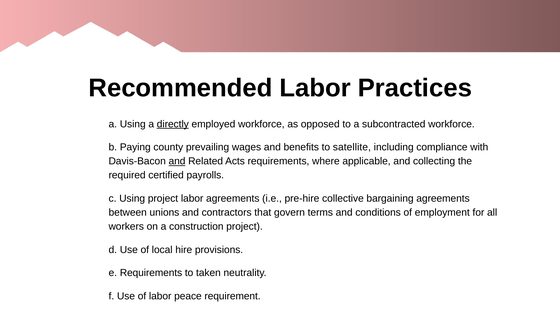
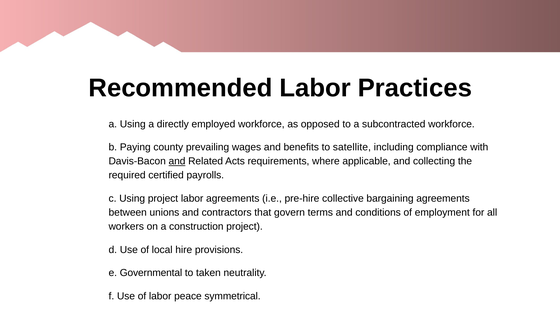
directly underline: present -> none
e Requirements: Requirements -> Governmental
requirement: requirement -> symmetrical
